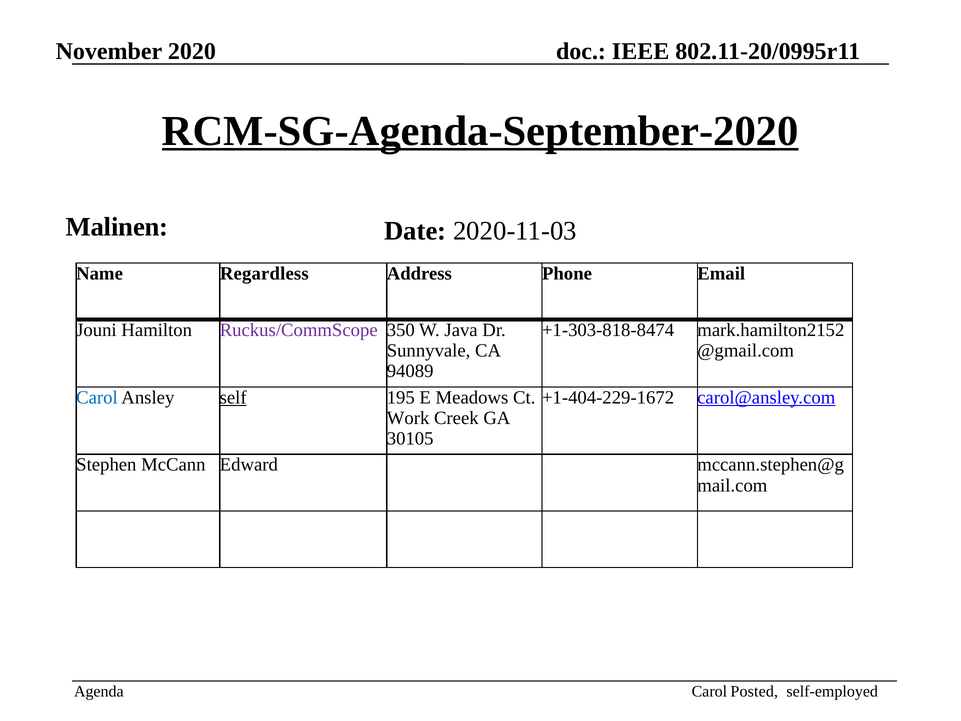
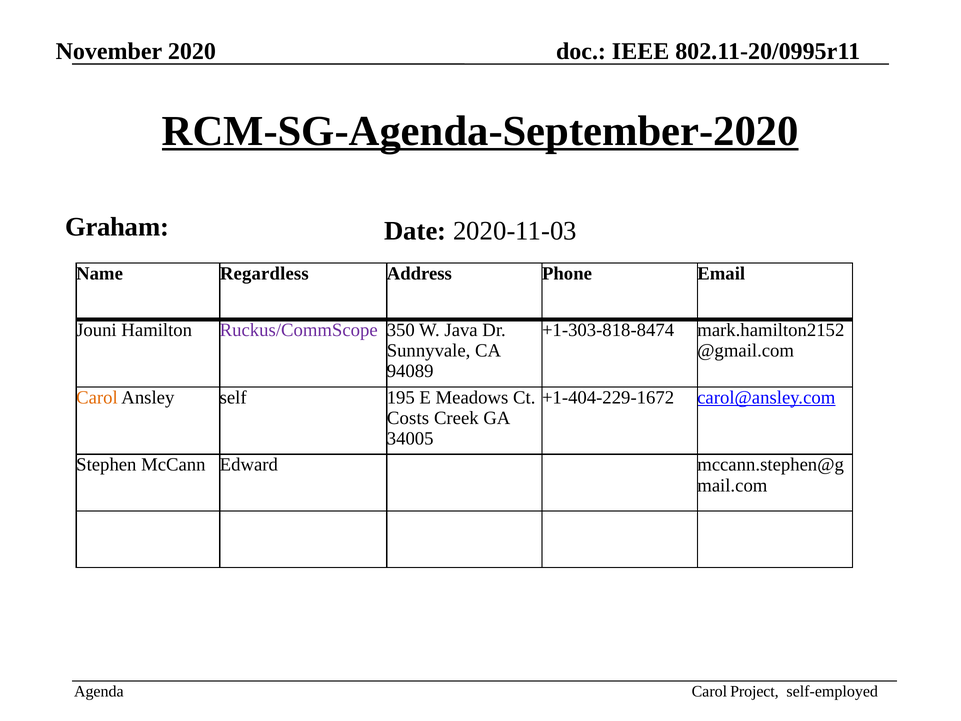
Malinen: Malinen -> Graham
Carol at (97, 397) colour: blue -> orange
self underline: present -> none
Work: Work -> Costs
30105: 30105 -> 34005
Posted: Posted -> Project
